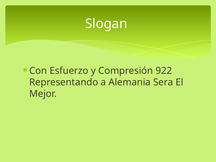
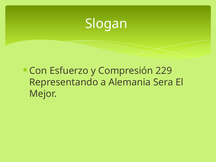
922: 922 -> 229
